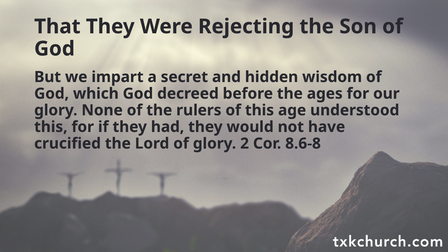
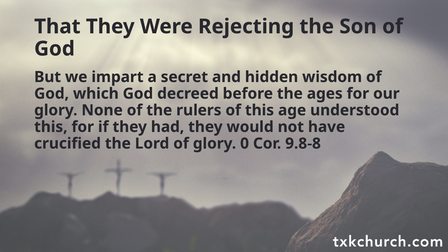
2: 2 -> 0
8.6-8: 8.6-8 -> 9.8-8
